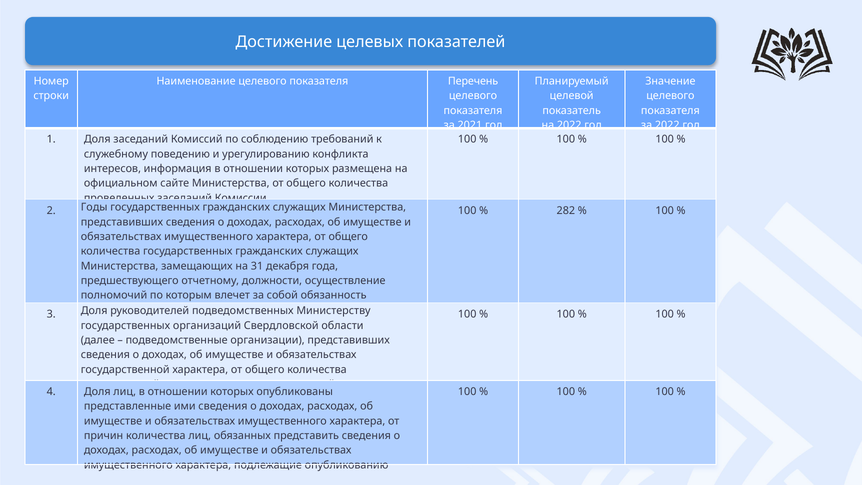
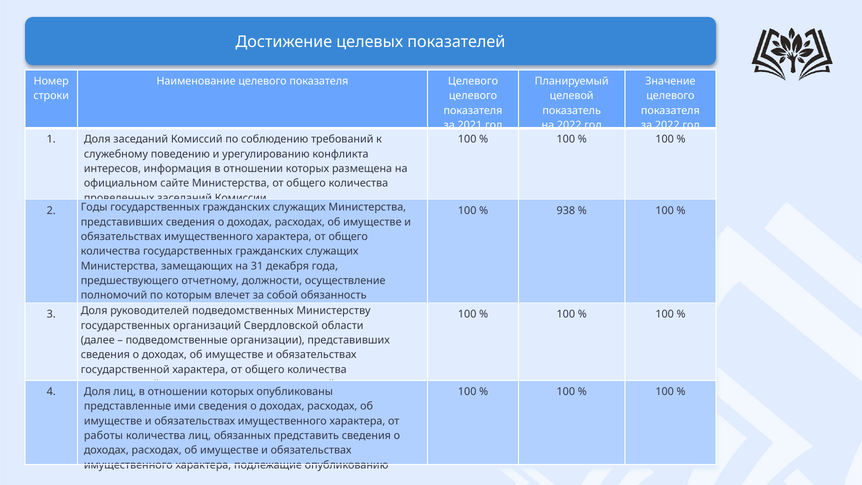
показателя Перечень: Перечень -> Целевого
282: 282 -> 938
причин: причин -> работы
